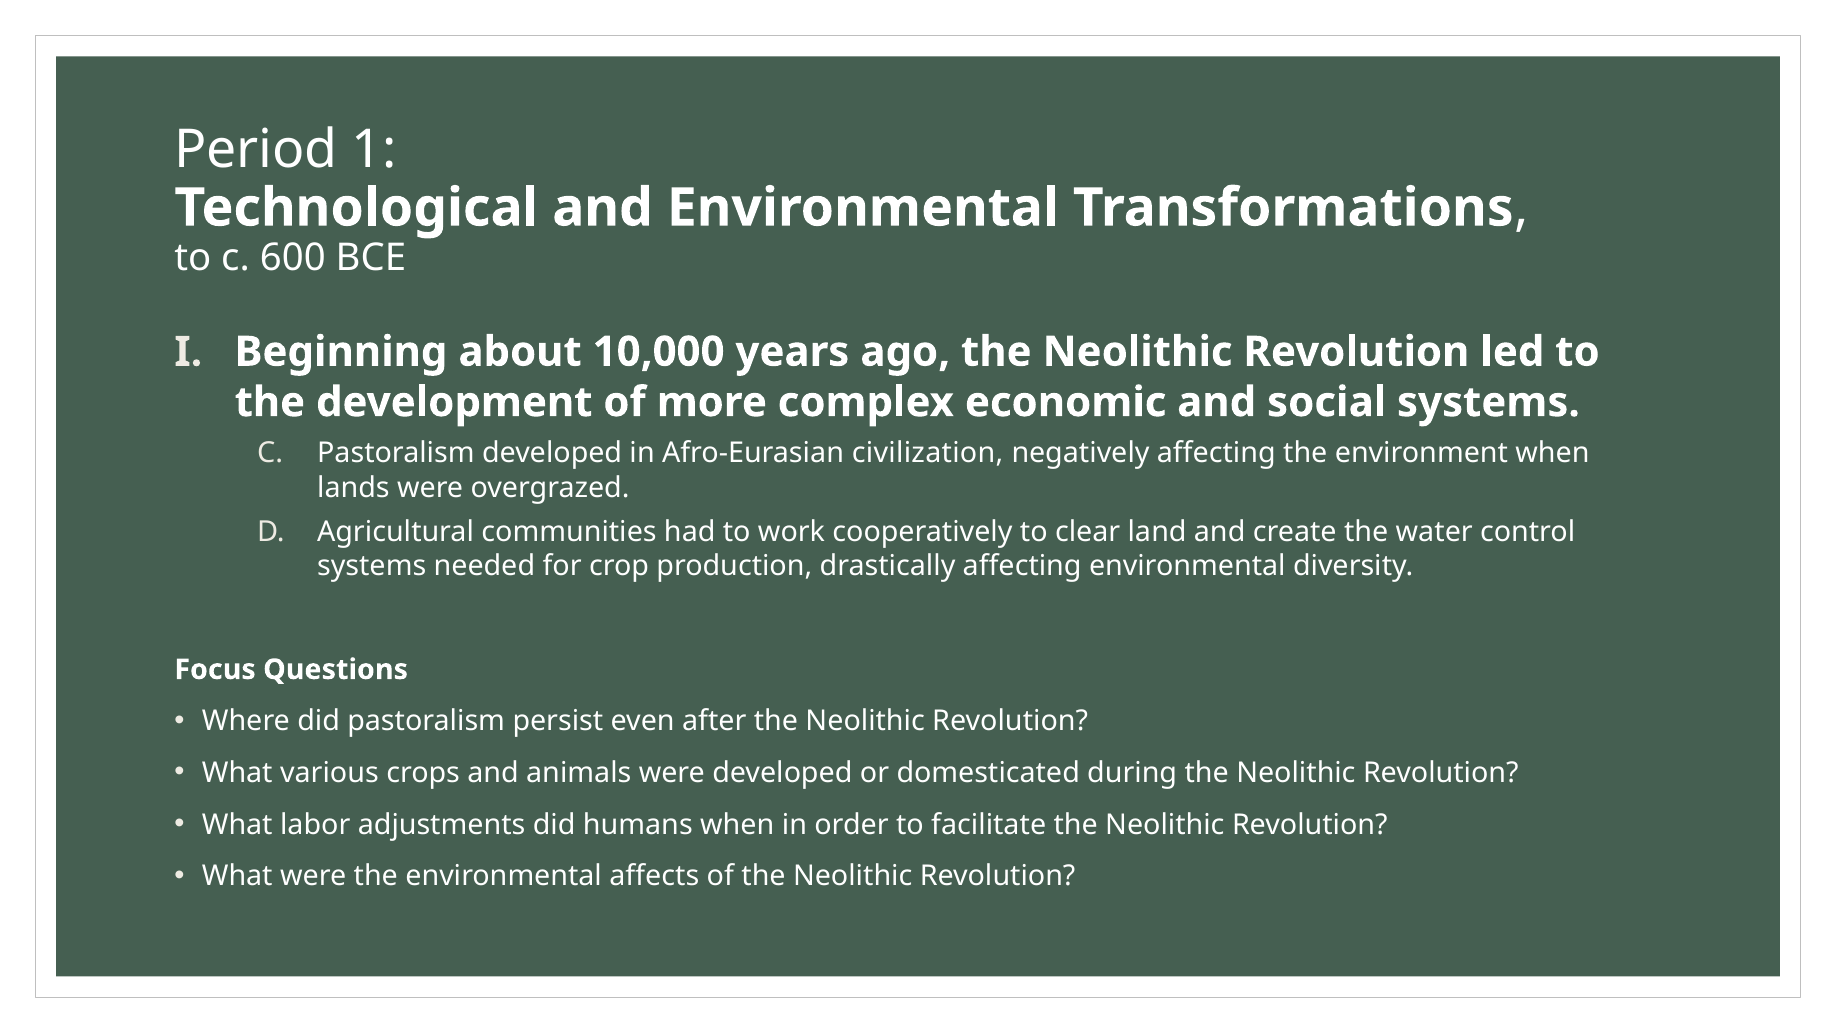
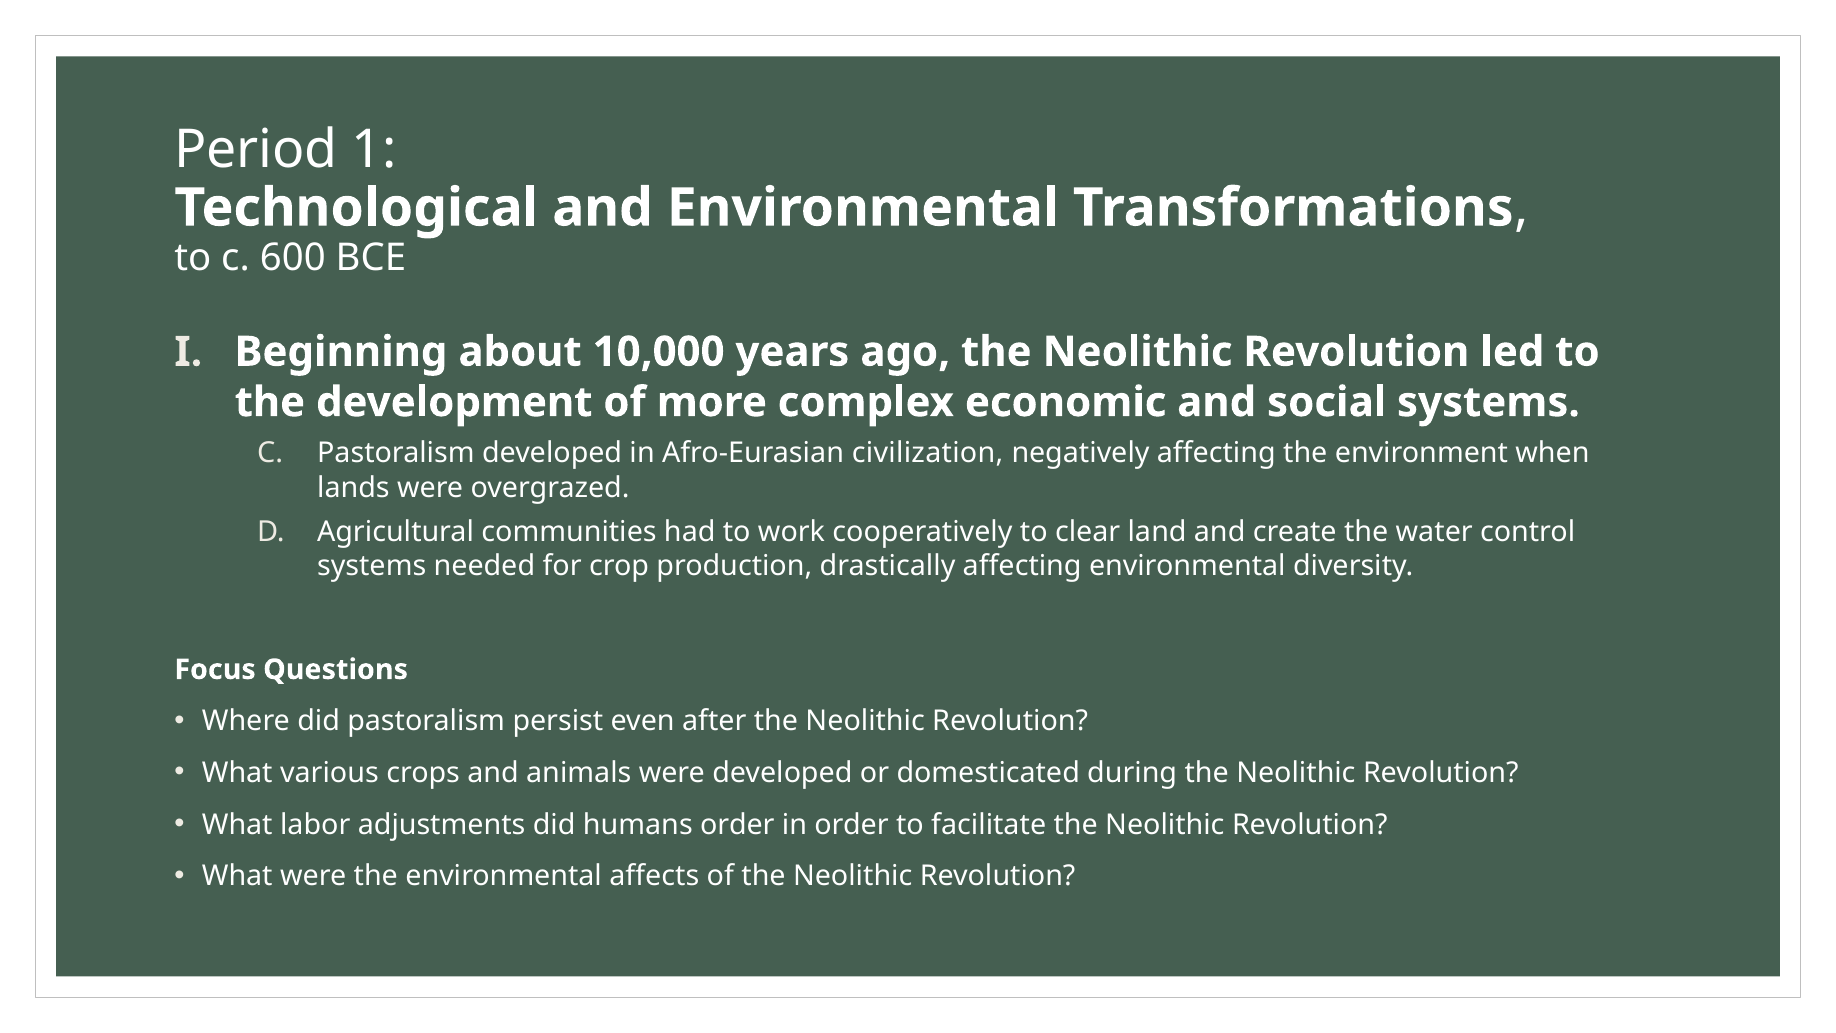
humans when: when -> order
